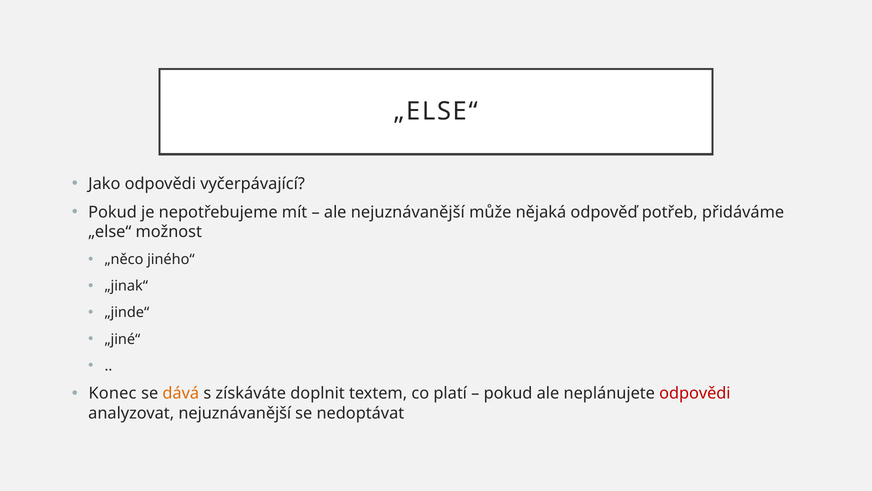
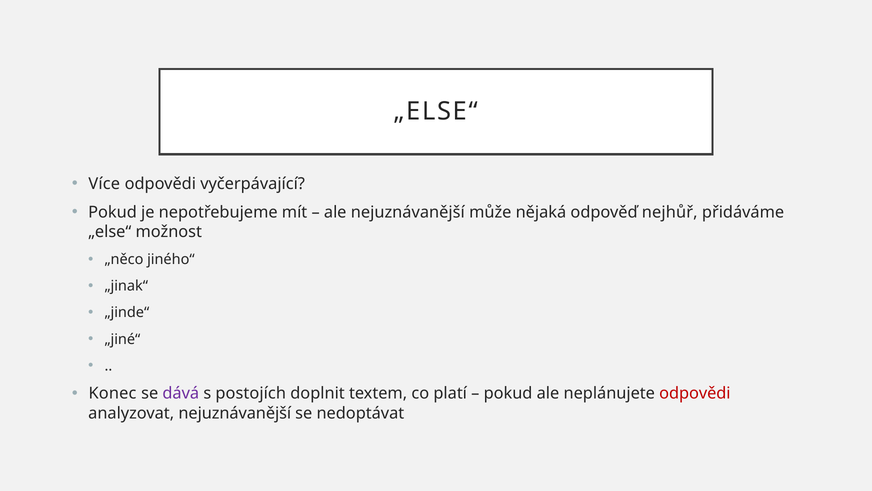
Jako: Jako -> Více
potřeb: potřeb -> nejhůř
dává colour: orange -> purple
získáváte: získáváte -> postojích
